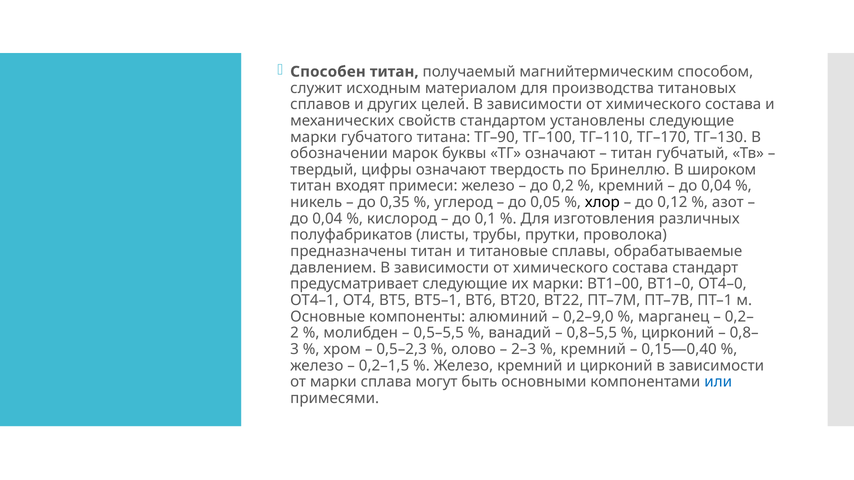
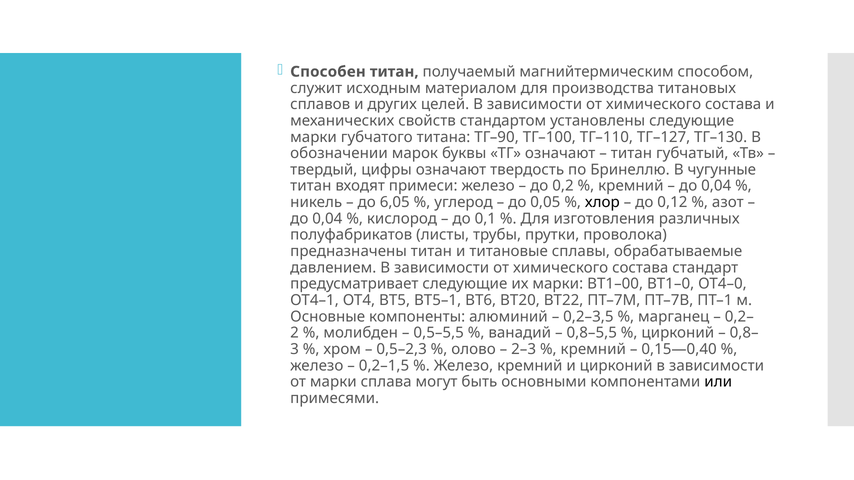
ТГ–170: ТГ–170 -> ТГ–127
широком: широком -> чугунные
0,35: 0,35 -> 6,05
0,2–9,0: 0,2–9,0 -> 0,2–3,5
или colour: blue -> black
